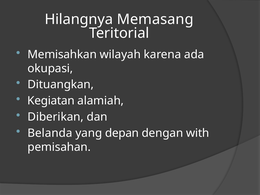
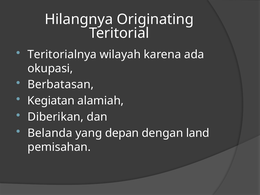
Memasang: Memasang -> Originating
Memisahkan: Memisahkan -> Teritorialnya
Dituangkan: Dituangkan -> Berbatasan
with: with -> land
